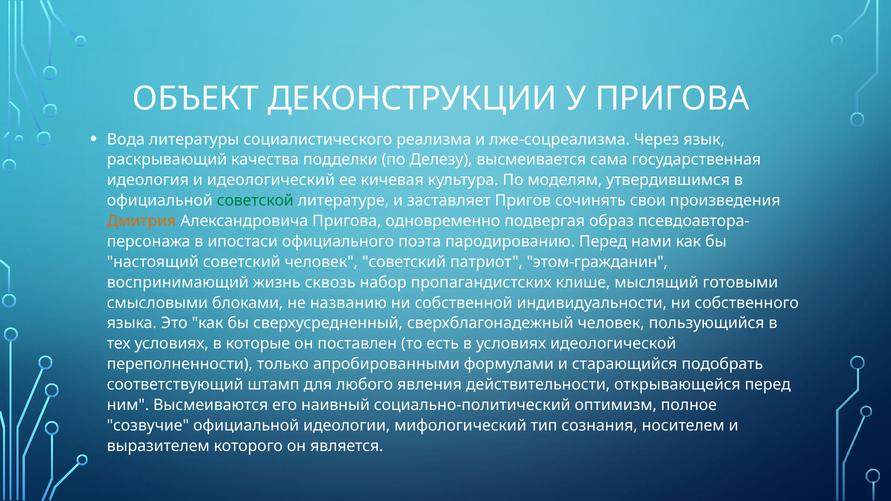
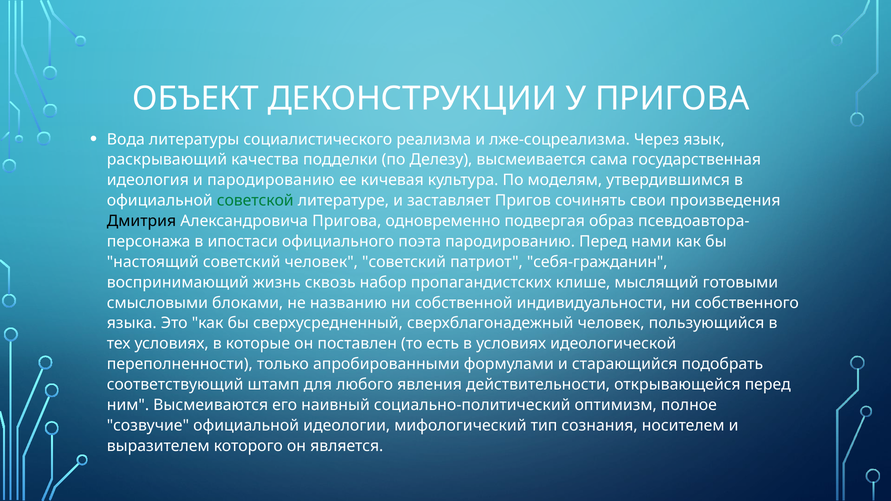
и идеологический: идеологический -> пародированию
Дмитрия colour: orange -> black
этом-гражданин: этом-гражданин -> себя-гражданин
